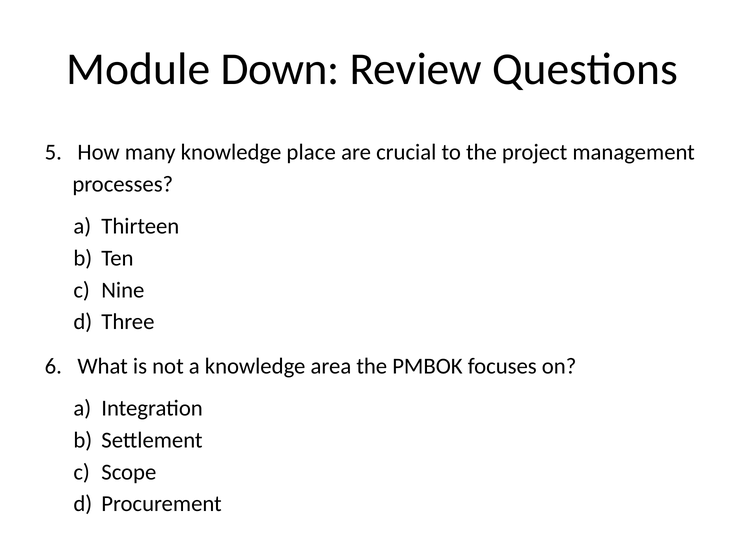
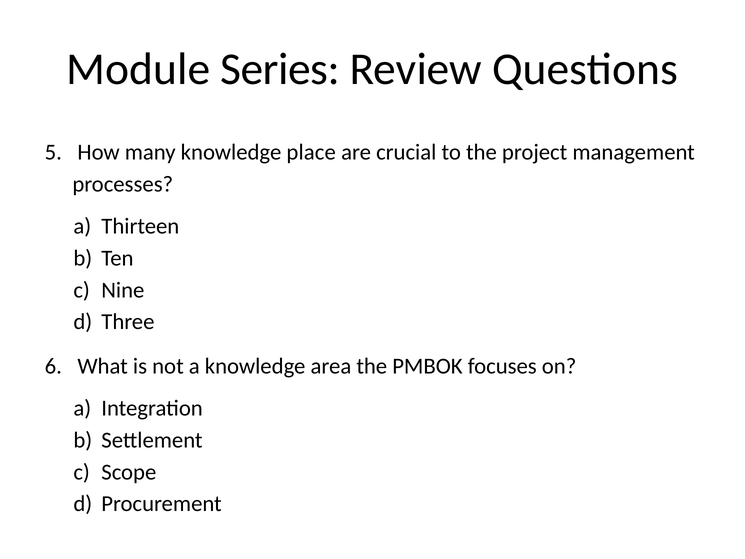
Down: Down -> Series
